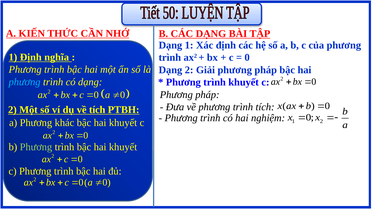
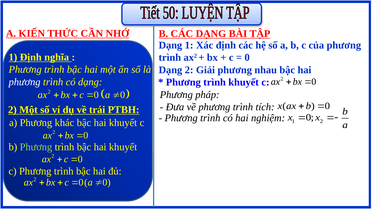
pháp at (266, 70): pháp -> nhau
phương at (25, 82) colour: light blue -> white
về tích: tích -> trái
